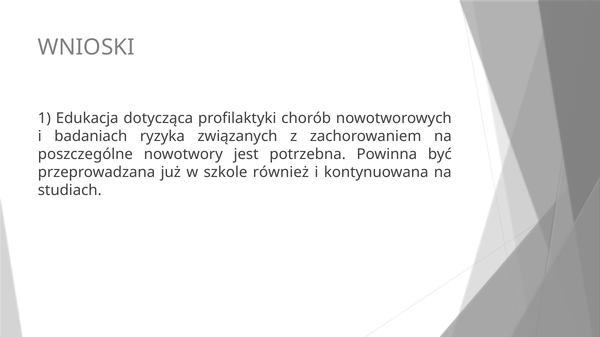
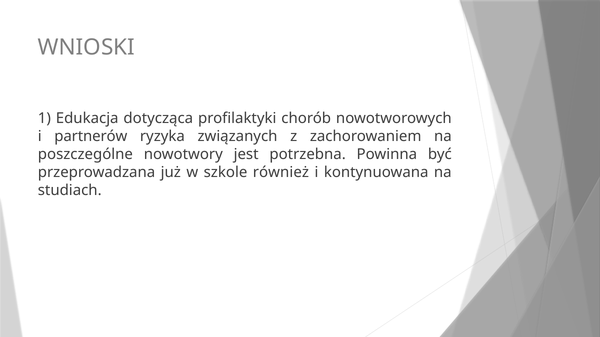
badaniach: badaniach -> partnerów
